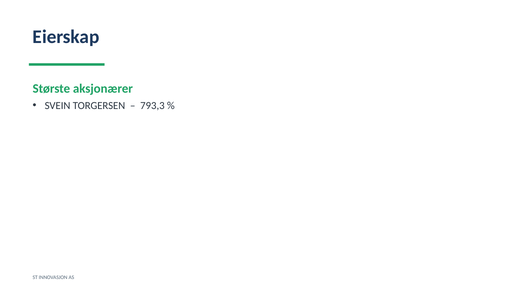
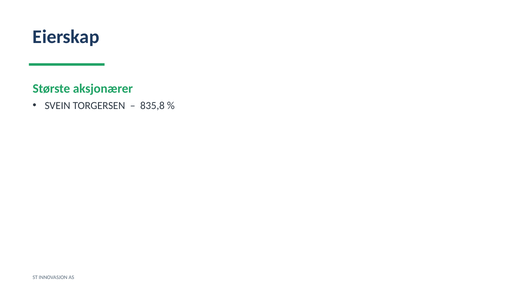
793,3: 793,3 -> 835,8
